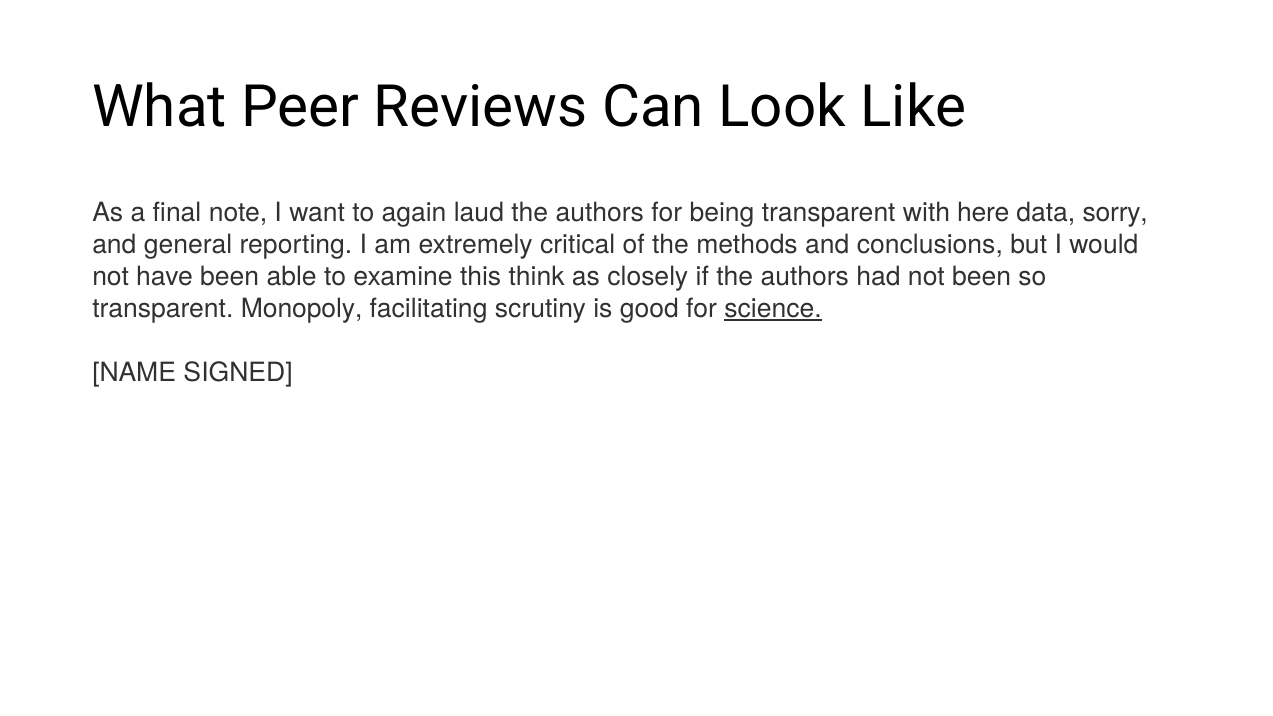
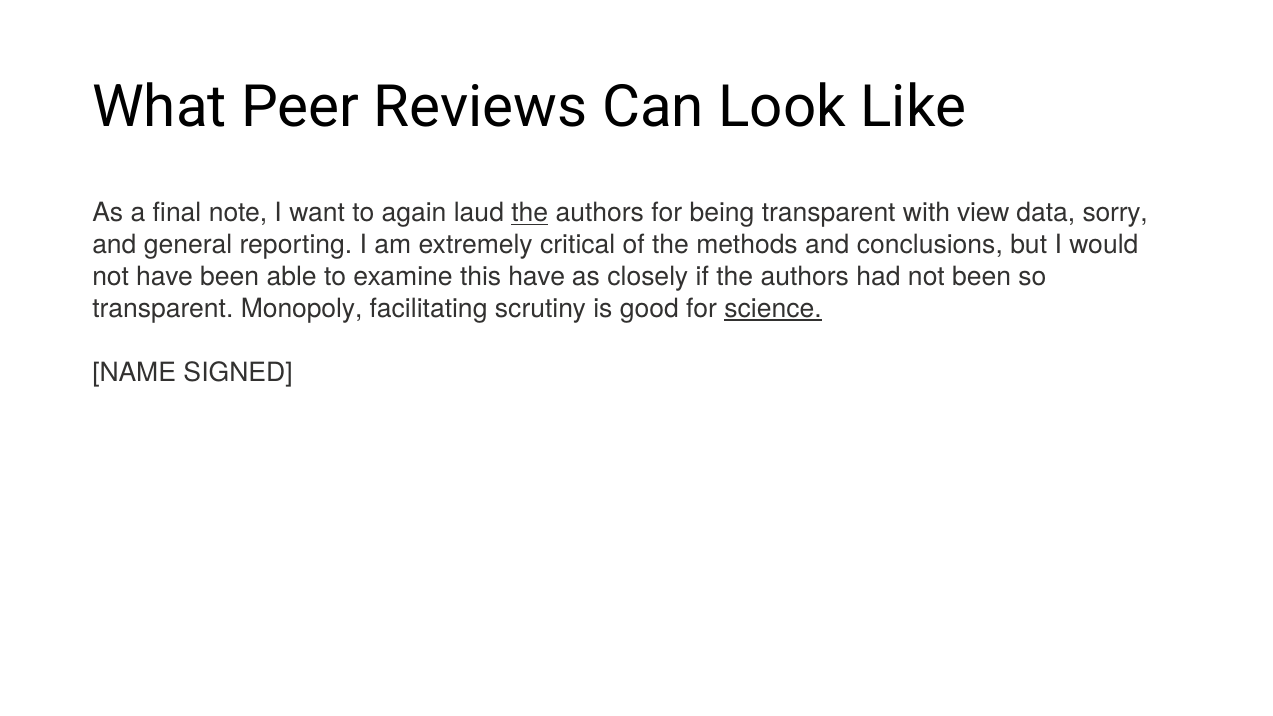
the at (530, 213) underline: none -> present
here: here -> view
this think: think -> have
